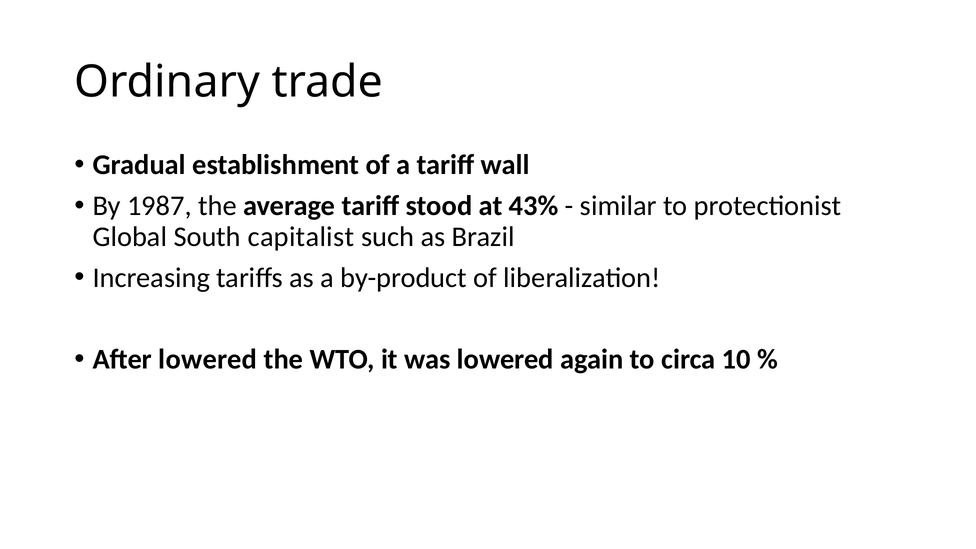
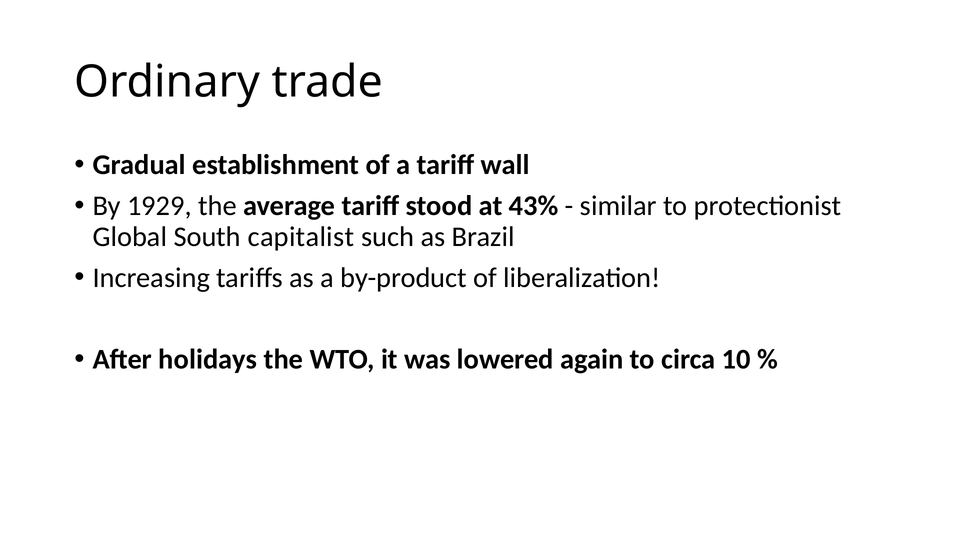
1987: 1987 -> 1929
After lowered: lowered -> holidays
